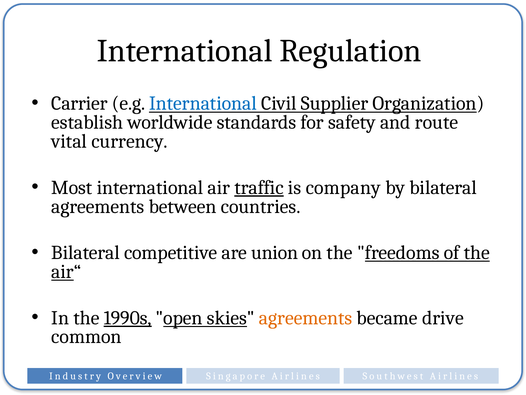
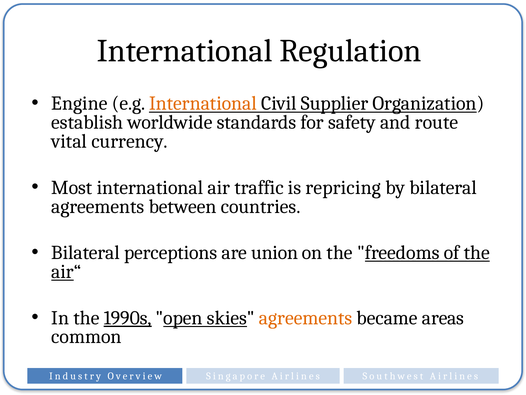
Carrier: Carrier -> Engine
International at (203, 103) colour: blue -> orange
traffic underline: present -> none
company: company -> repricing
competitive: competitive -> perceptions
drive: drive -> areas
